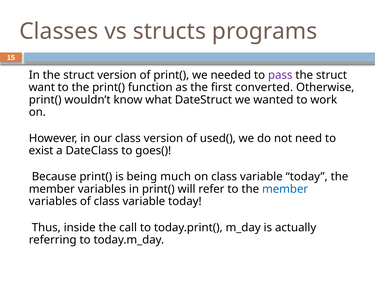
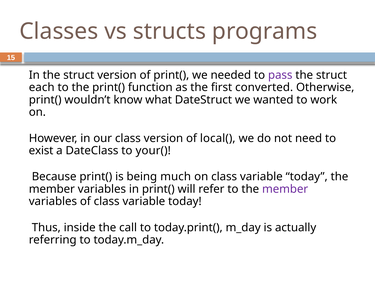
want: want -> each
used(: used( -> local(
goes(: goes( -> your(
member at (285, 189) colour: blue -> purple
